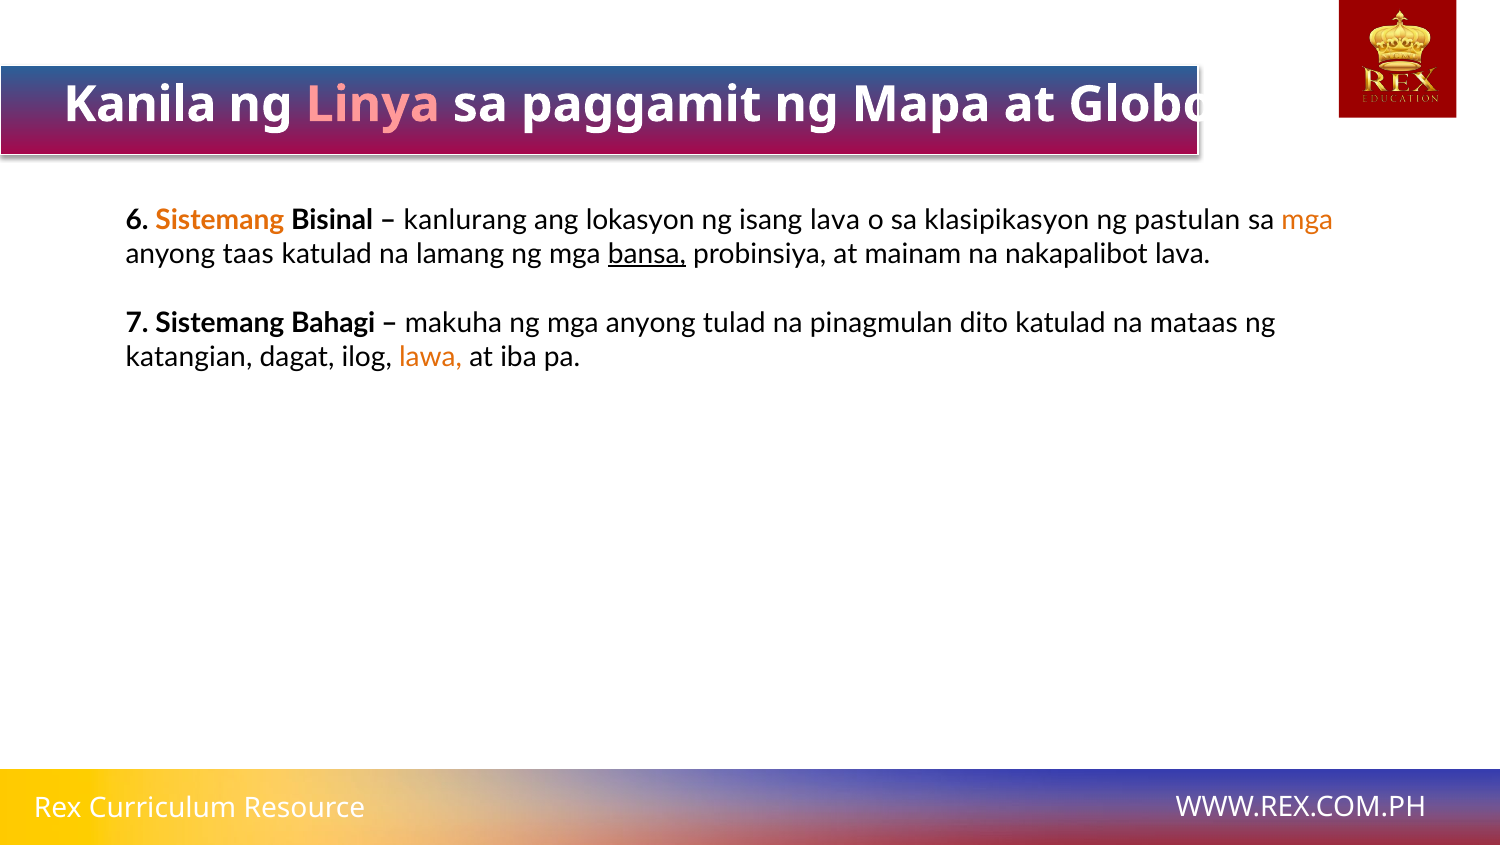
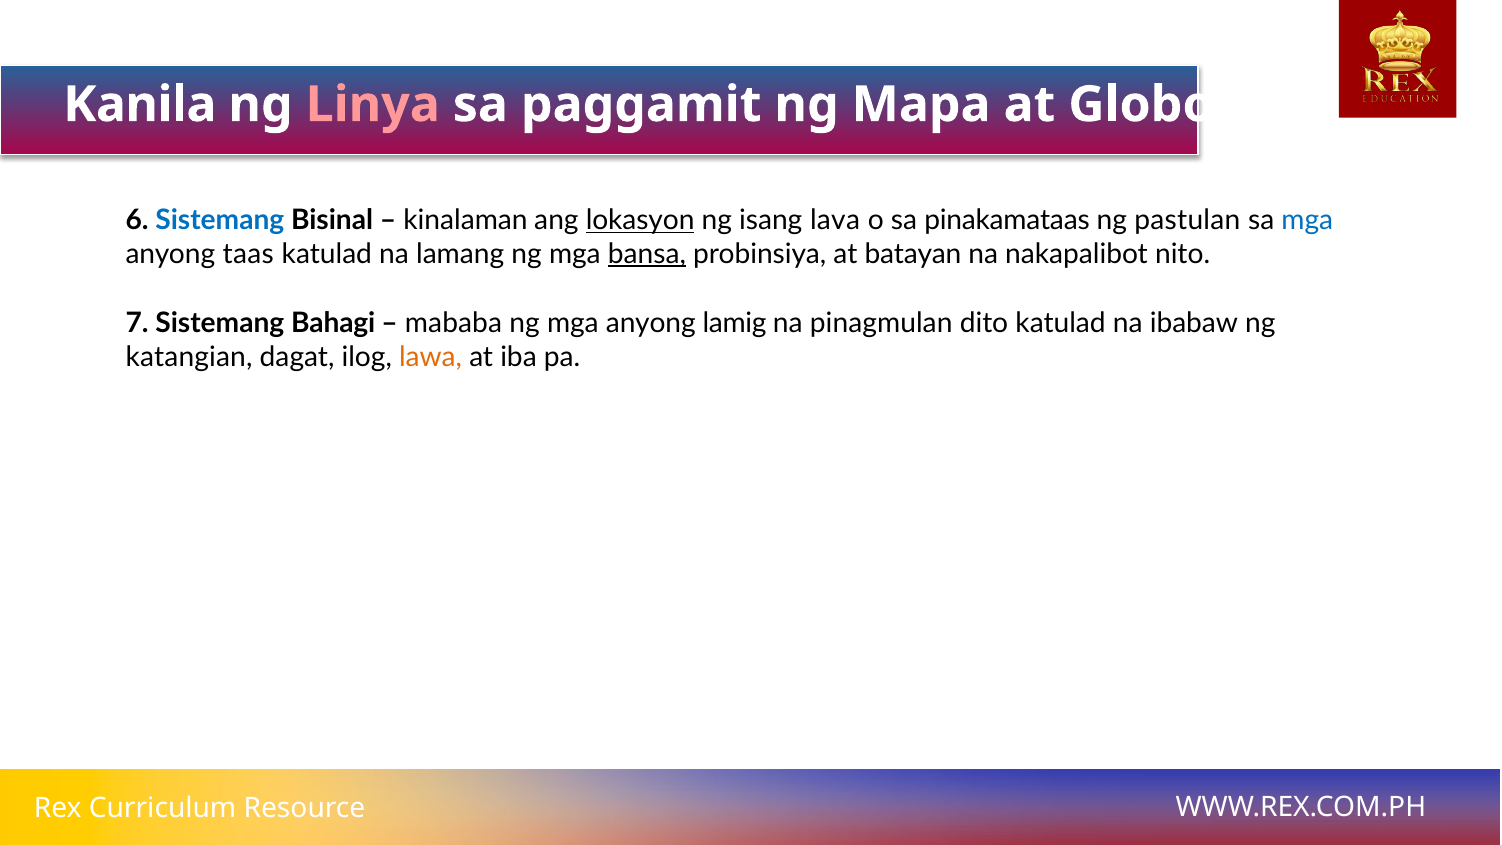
Sistemang at (220, 220) colour: orange -> blue
kanlurang: kanlurang -> kinalaman
lokasyon underline: none -> present
klasipikasyon: klasipikasyon -> pinakamataas
mga at (1307, 220) colour: orange -> blue
mainam: mainam -> batayan
nakapalibot lava: lava -> nito
makuha: makuha -> mababa
tulad: tulad -> lamig
mataas: mataas -> ibabaw
